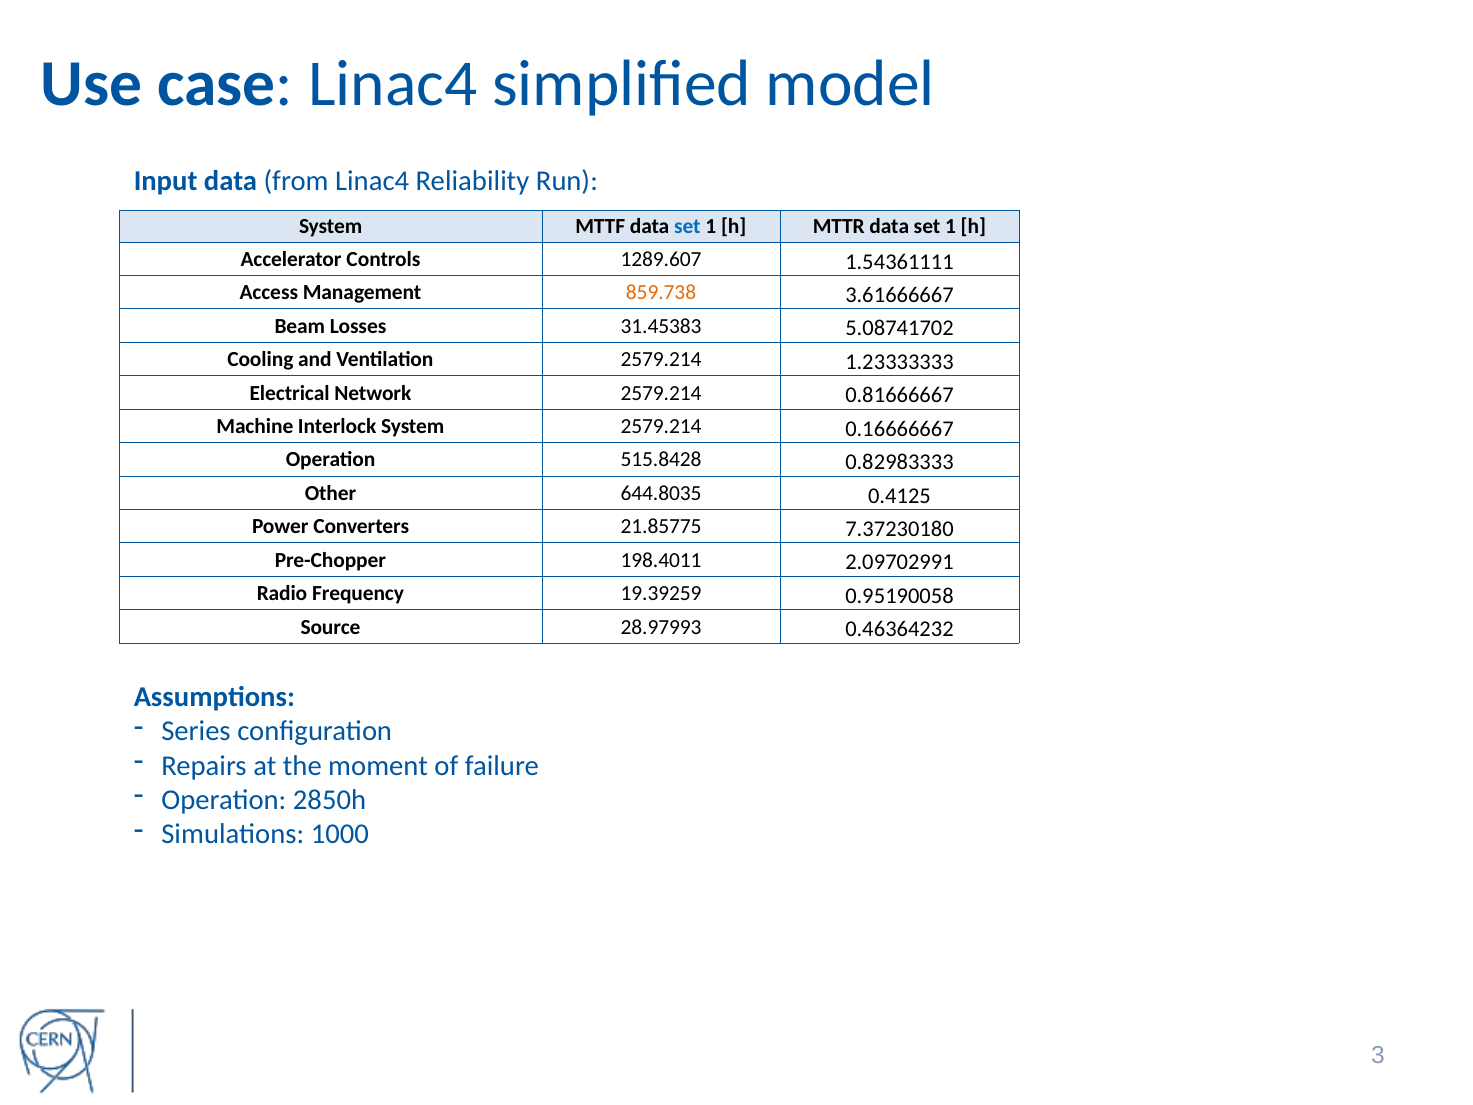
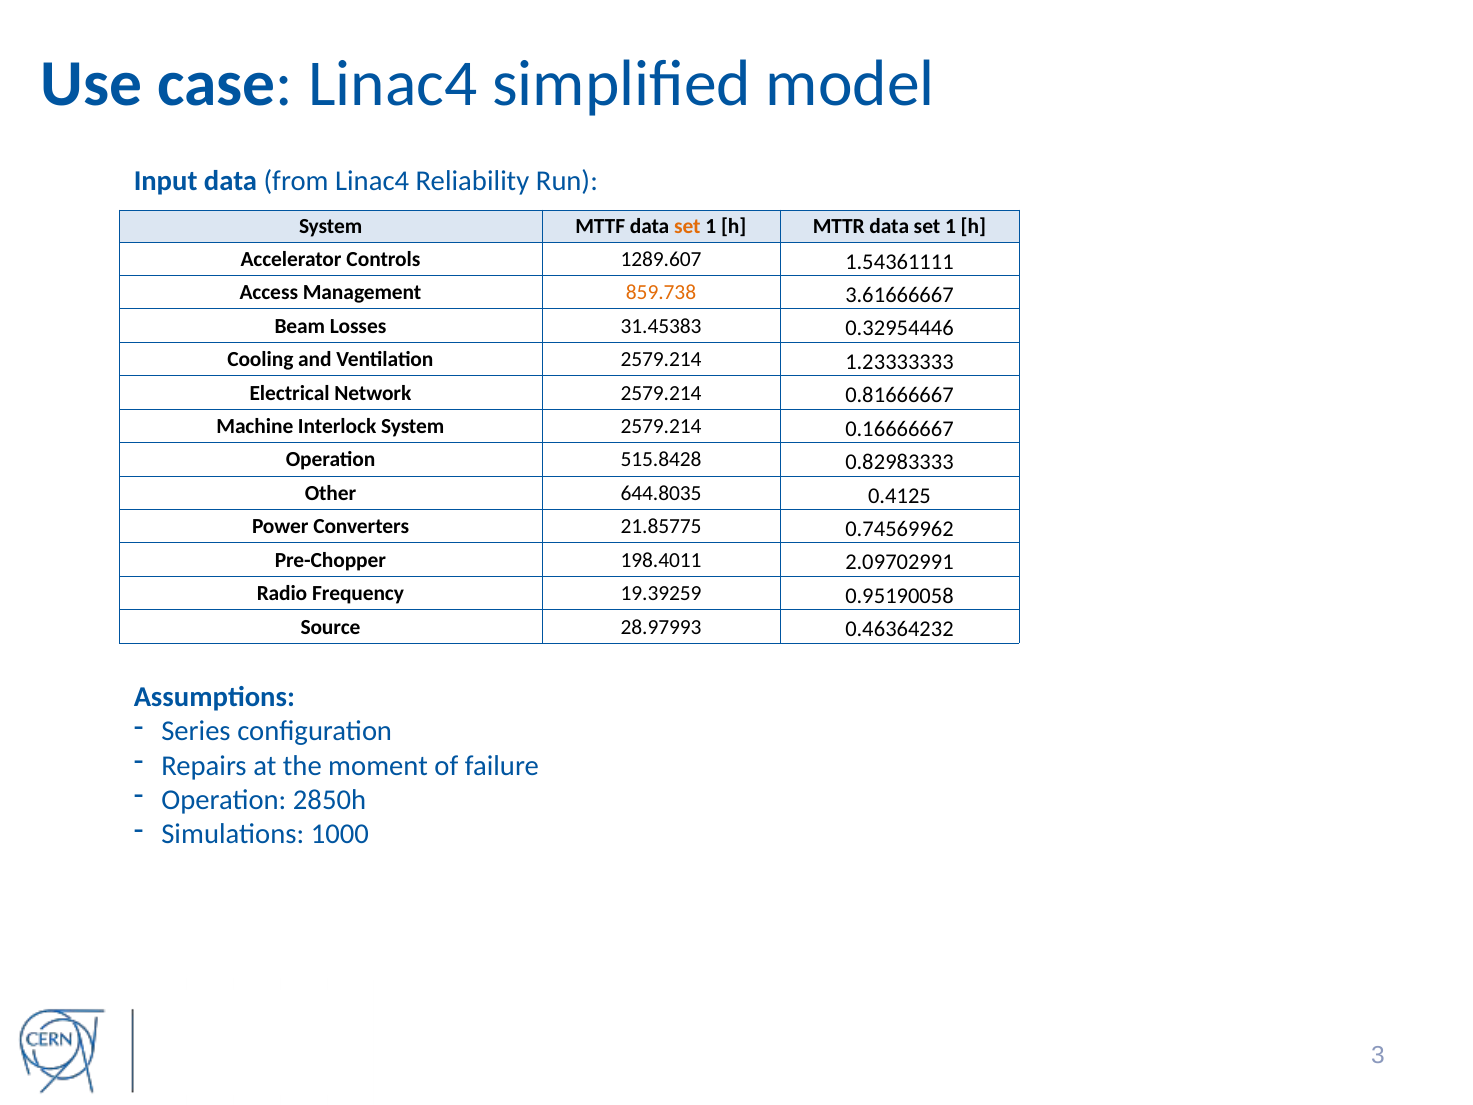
set at (687, 227) colour: blue -> orange
5.08741702: 5.08741702 -> 0.32954446
7.37230180: 7.37230180 -> 0.74569962
